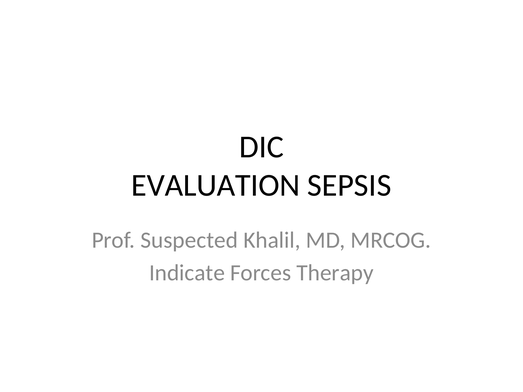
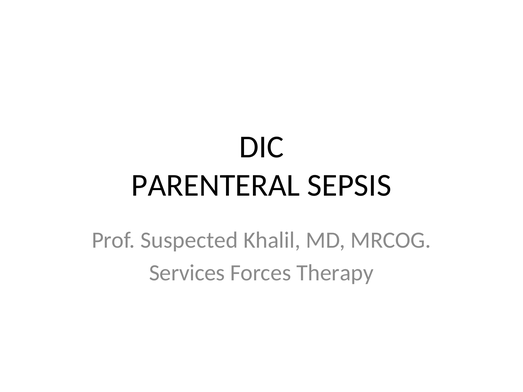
EVALUATION: EVALUATION -> PARENTERAL
Indicate: Indicate -> Services
